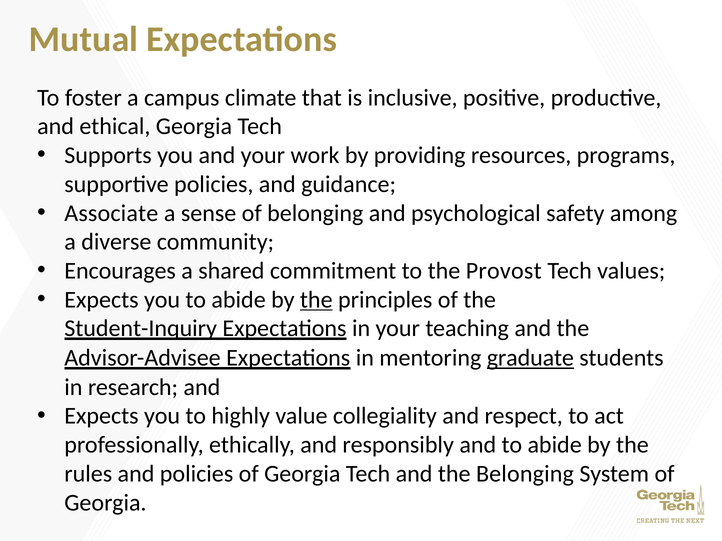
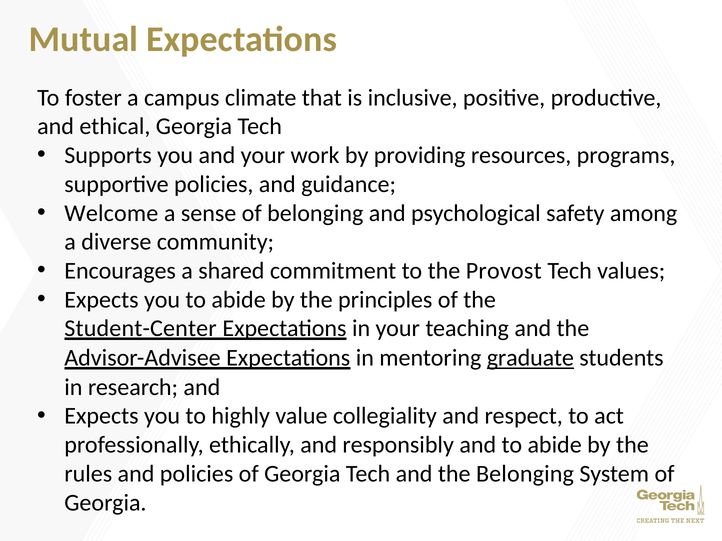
Associate: Associate -> Welcome
the at (316, 300) underline: present -> none
Student-Inquiry: Student-Inquiry -> Student-Center
